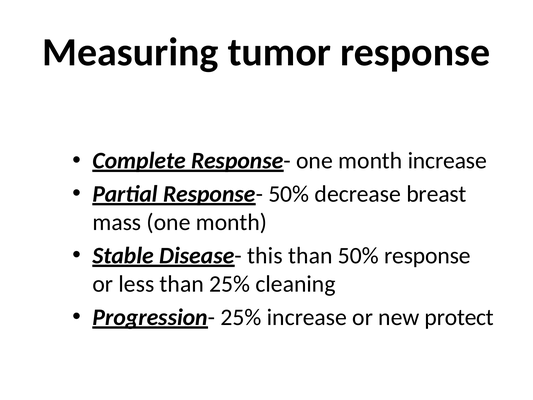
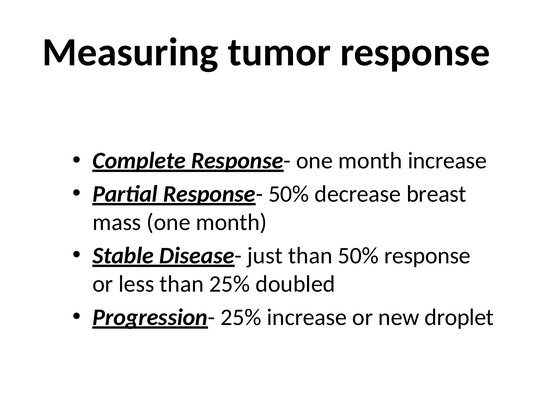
this: this -> just
cleaning: cleaning -> doubled
protect: protect -> droplet
